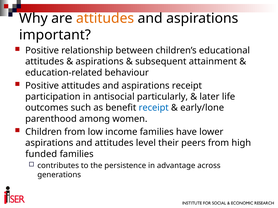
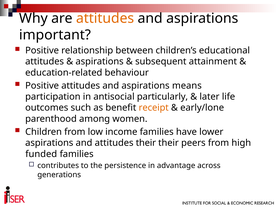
aspirations receipt: receipt -> means
receipt at (154, 108) colour: blue -> orange
attitudes level: level -> their
